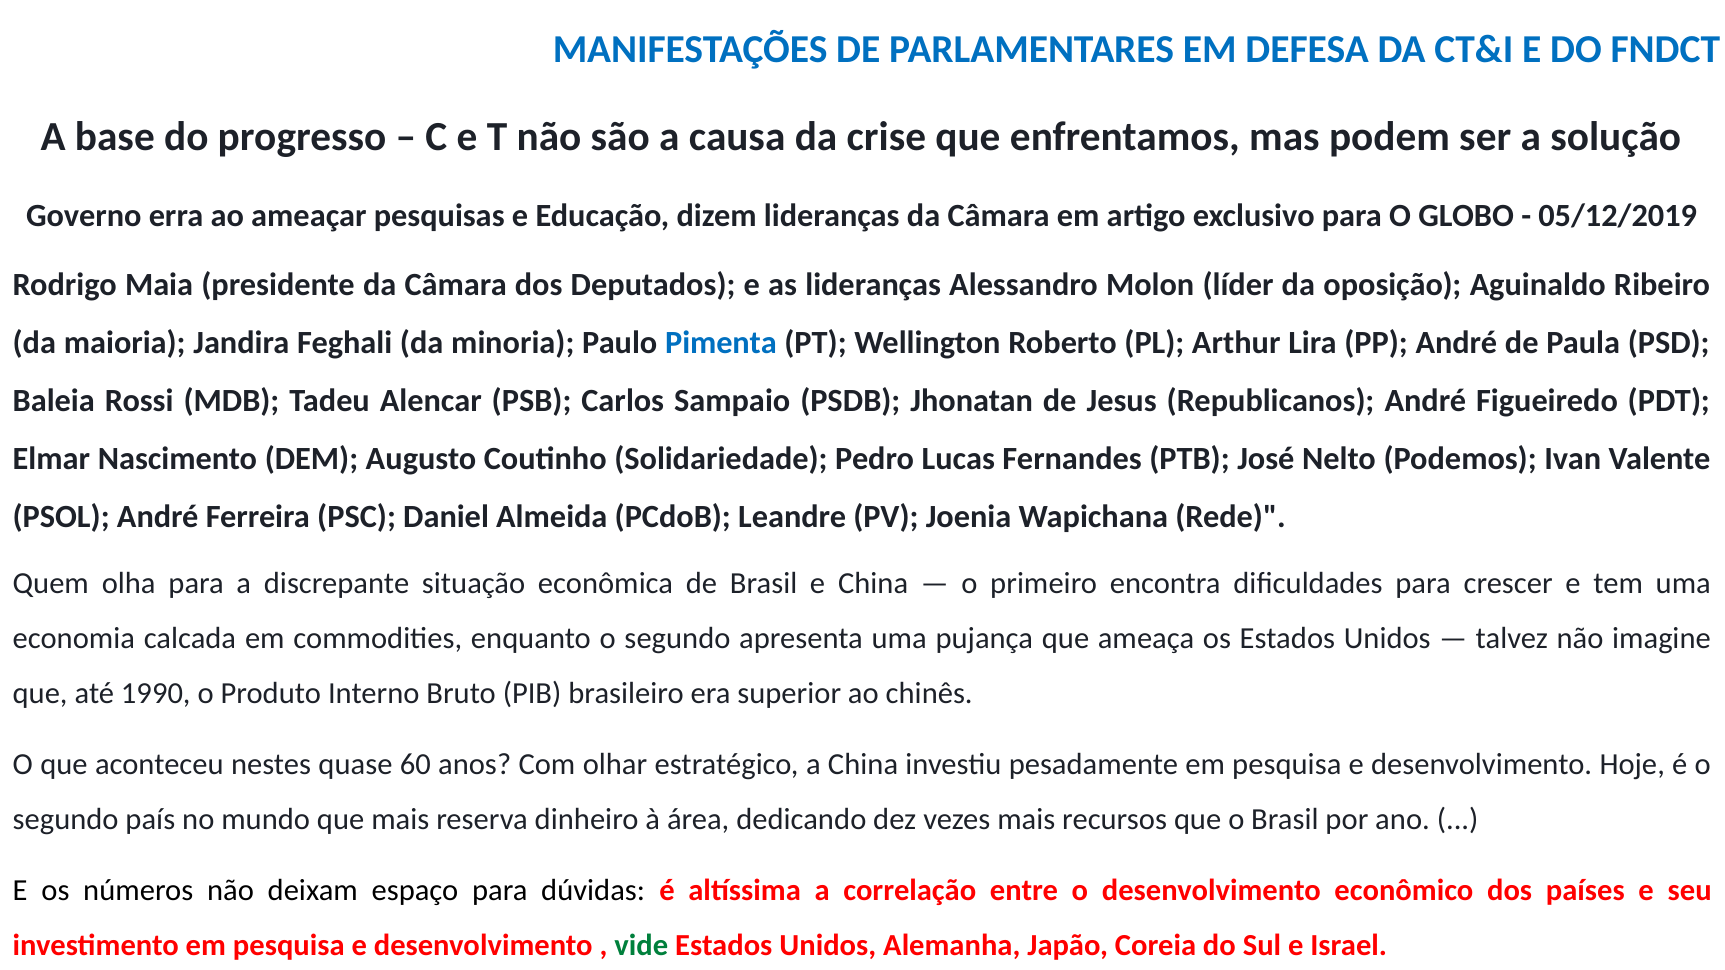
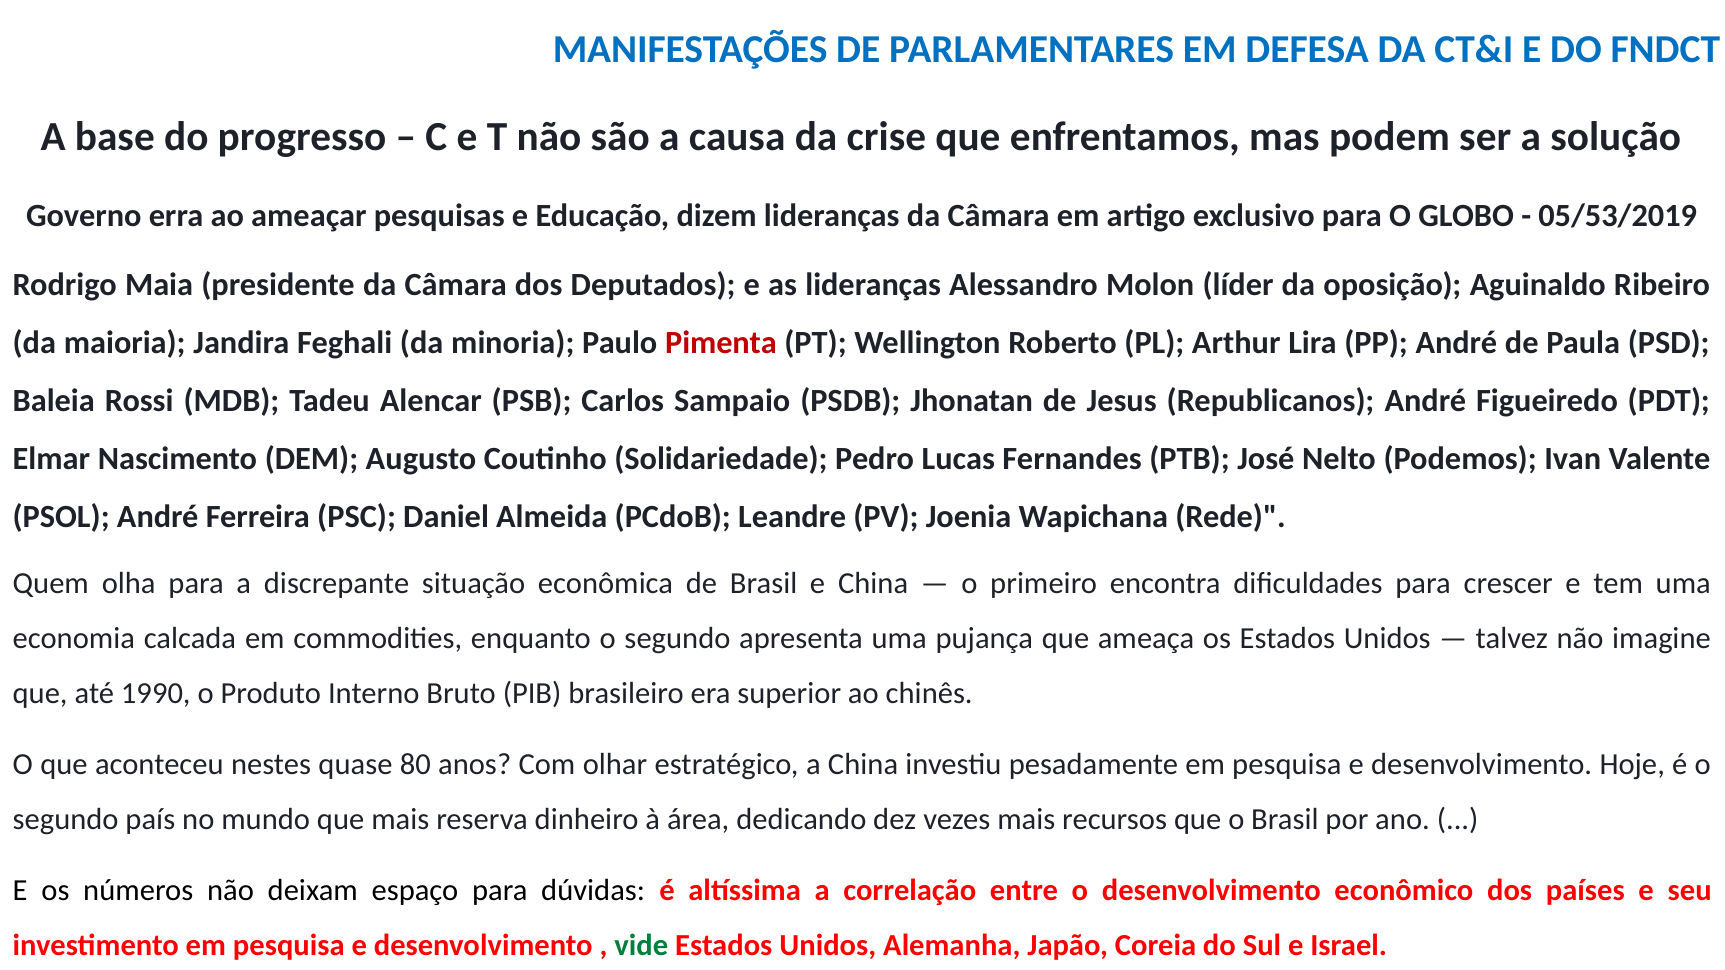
05/12/2019: 05/12/2019 -> 05/53/2019
Pimenta colour: blue -> red
60: 60 -> 80
